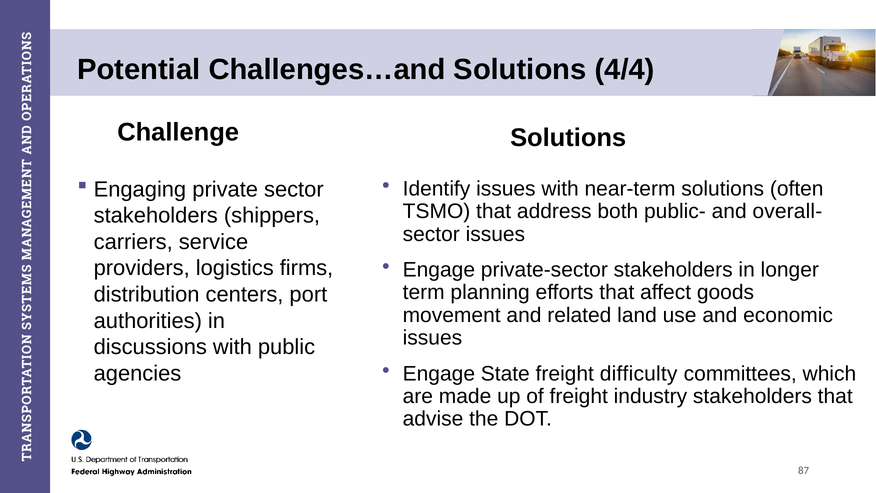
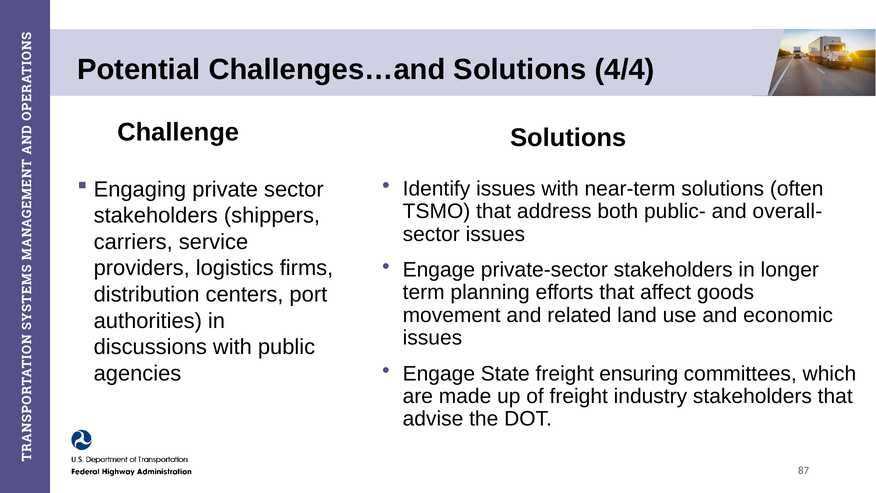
difficulty: difficulty -> ensuring
